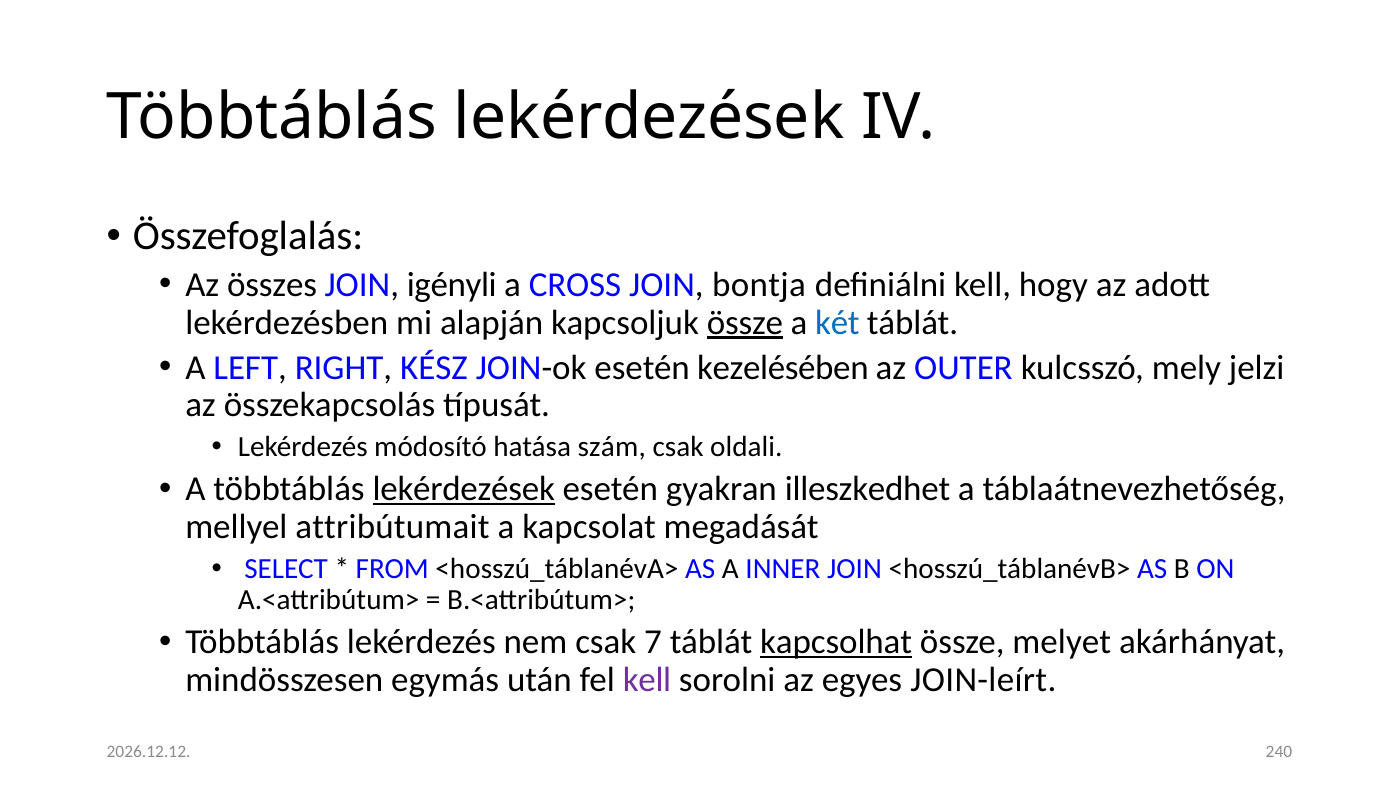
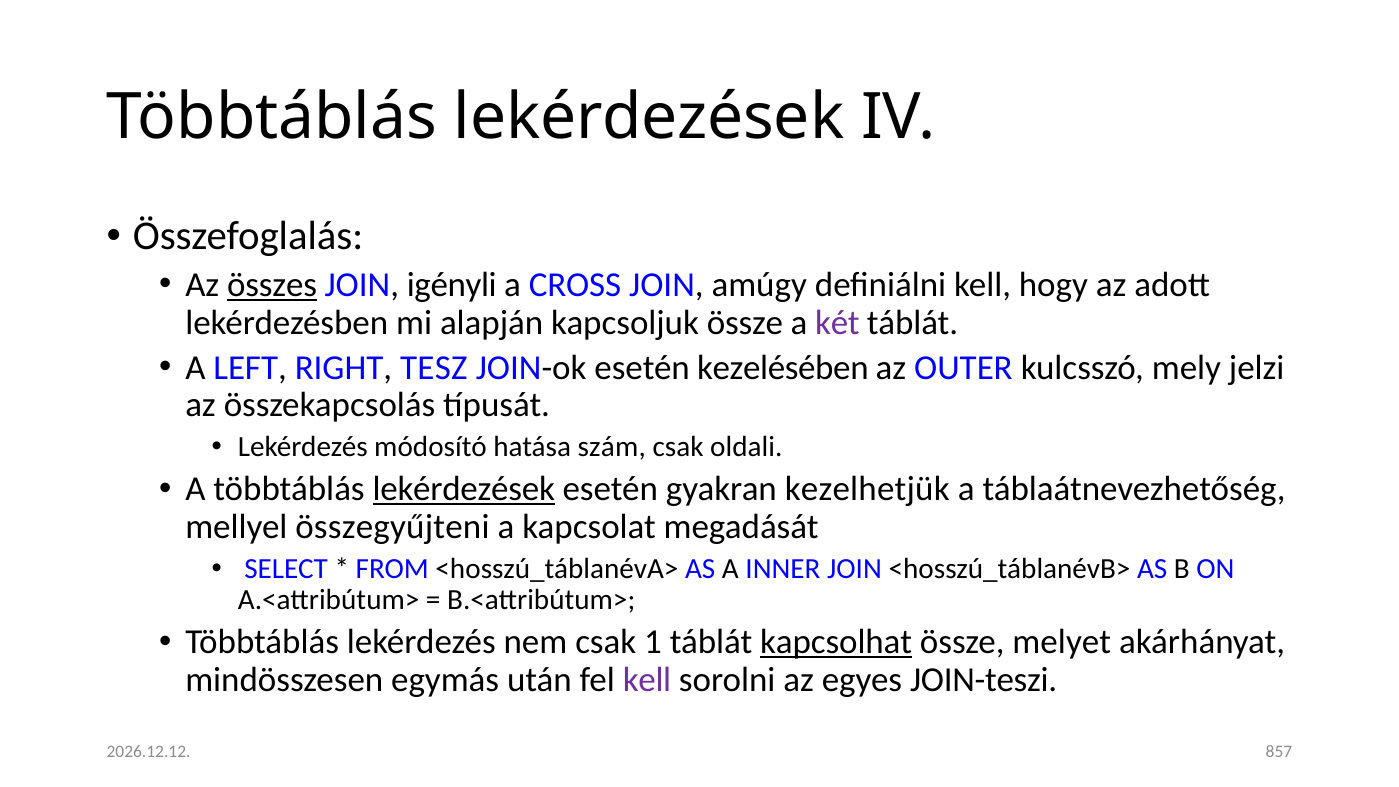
összes underline: none -> present
bontja: bontja -> amúgy
össze at (745, 322) underline: present -> none
két colour: blue -> purple
KÉSZ: KÉSZ -> TESZ
illeszkedhet: illeszkedhet -> kezelhetjük
attribútumait: attribútumait -> összegyűjteni
7: 7 -> 1
JOIN-leírt: JOIN-leírt -> JOIN-teszi
240: 240 -> 857
